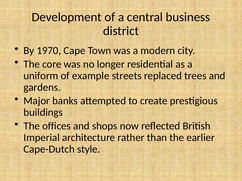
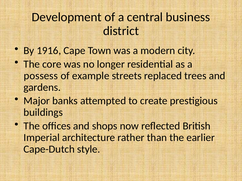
1970: 1970 -> 1916
uniform: uniform -> possess
